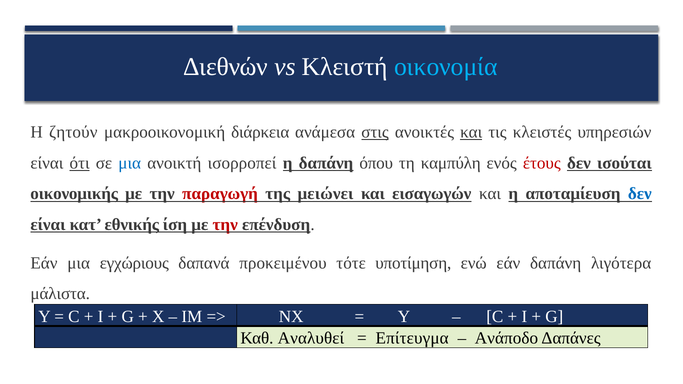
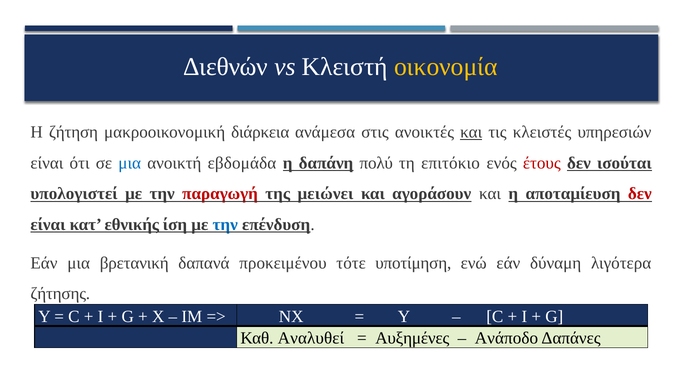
οικονομία colour: light blue -> yellow
ζητούν: ζητούν -> ζήτηση
στις underline: present -> none
ότι underline: present -> none
ισορροπεί: ισορροπεί -> εβδομάδα
όπου: όπου -> πολύ
καμπύλη: καμπύλη -> επιτόκιο
οικονομικής: οικονομικής -> υπολογιστεί
εισαγωγών: εισαγωγών -> αγοράσουν
δεν at (640, 194) colour: blue -> red
την at (225, 225) colour: red -> blue
εγχώριους: εγχώριους -> βρετανική
εάν δαπάνη: δαπάνη -> δύναμη
μάλιστα: μάλιστα -> ζήτησης
Επίτευγμα: Επίτευγμα -> Αυξημένες
